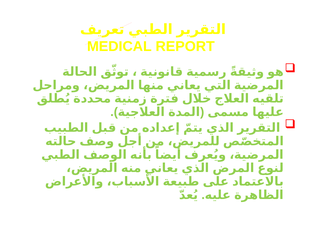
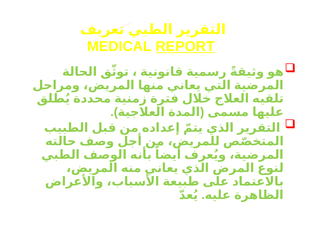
REPORT underline: none -> present
